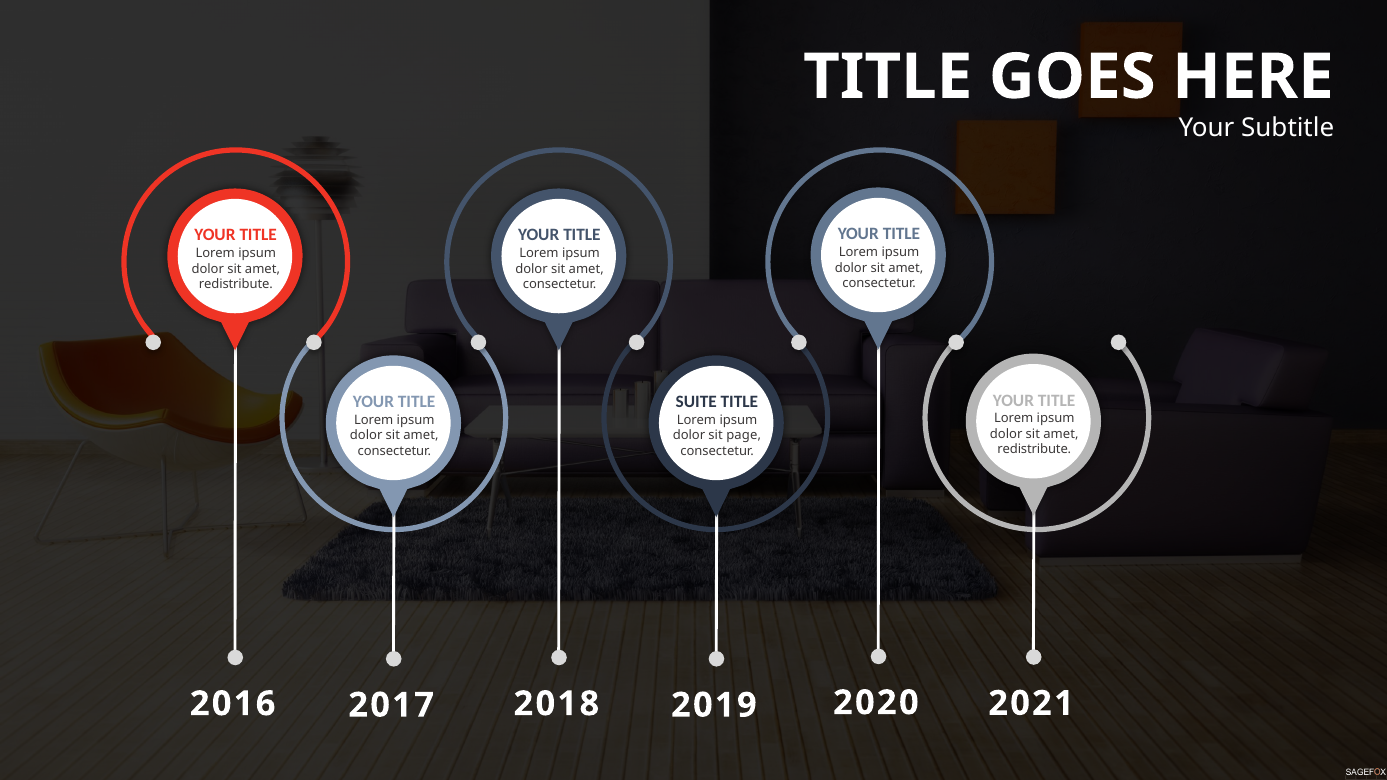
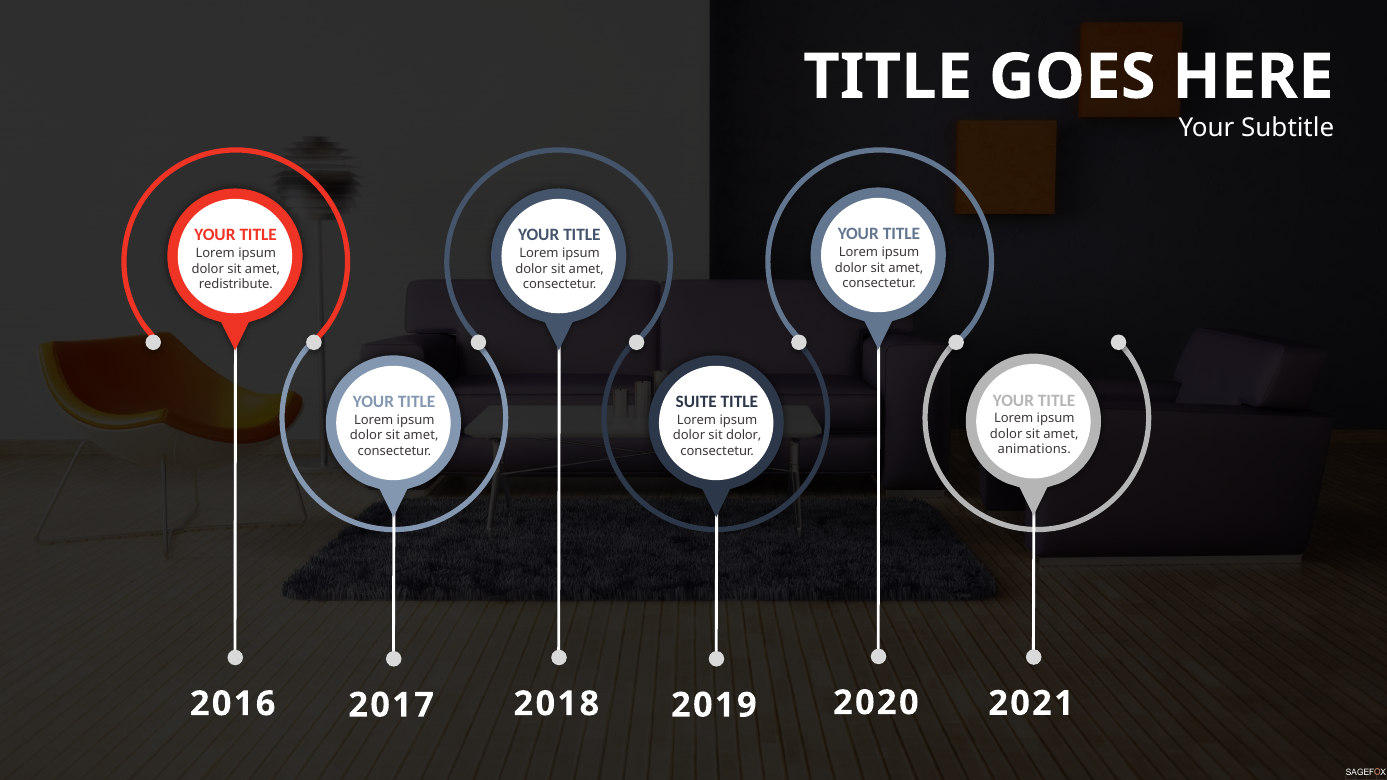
sit page: page -> dolor
redistribute at (1034, 450): redistribute -> animations
